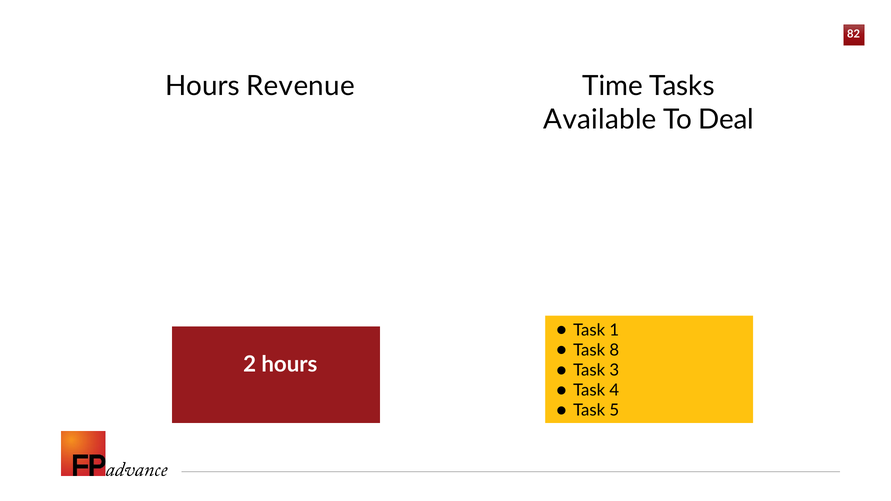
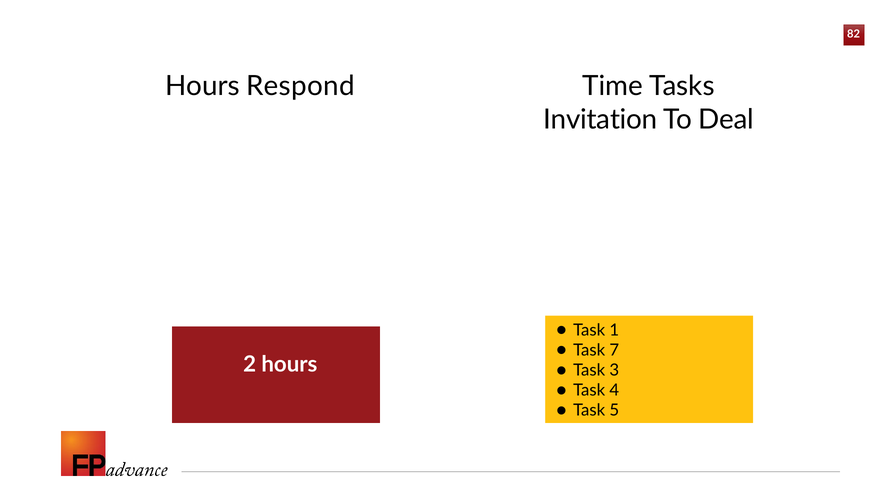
Revenue: Revenue -> Respond
Available: Available -> Invitation
8: 8 -> 7
